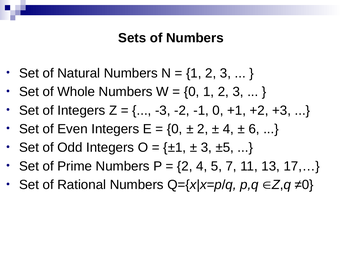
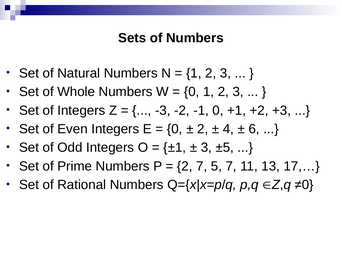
2 4: 4 -> 7
